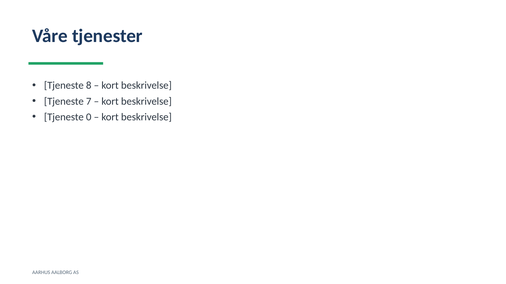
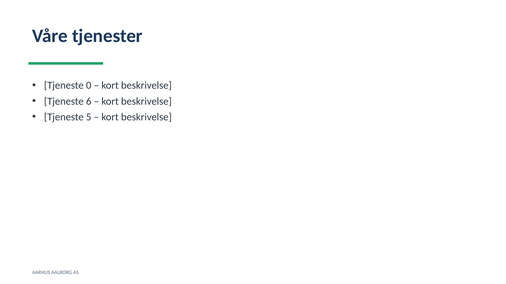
8: 8 -> 0
7: 7 -> 6
0: 0 -> 5
